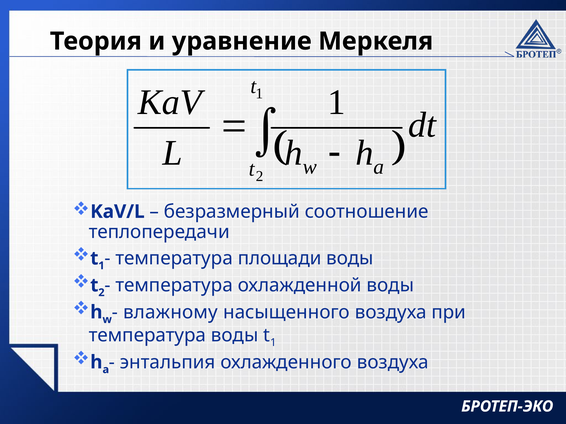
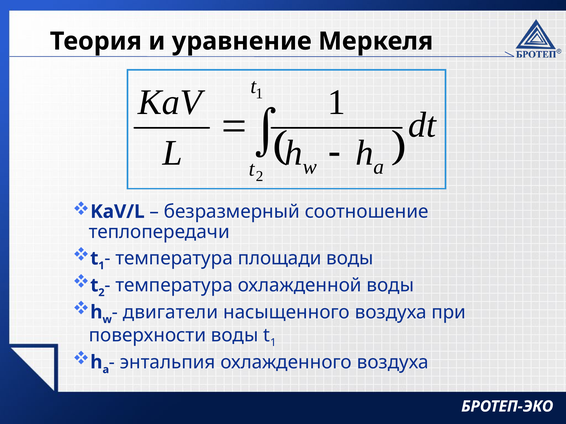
влажному: влажному -> двигатели
температура at (147, 336): температура -> поверхности
